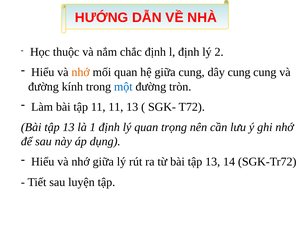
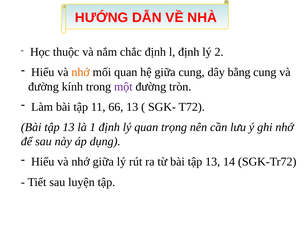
dây cung: cung -> bằng
một colour: blue -> purple
11 11: 11 -> 66
